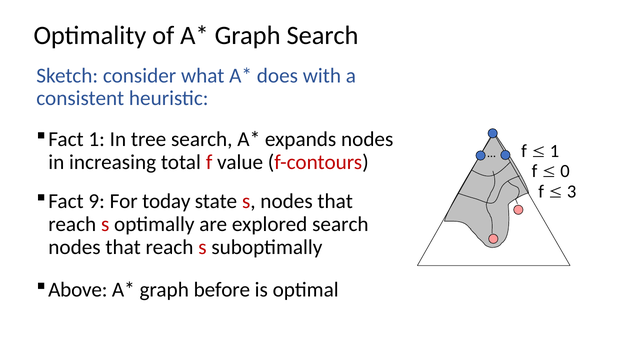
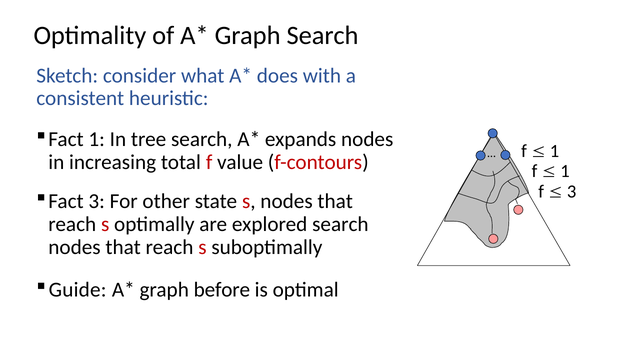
0 at (565, 171): 0 -> 1
Fact 9: 9 -> 3
today: today -> other
Above: Above -> Guide
